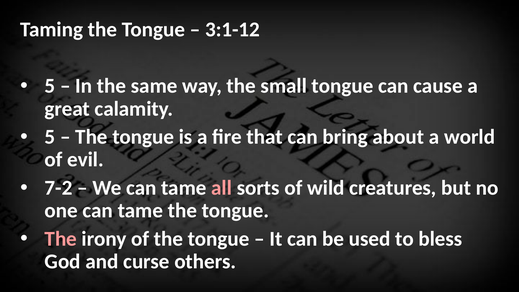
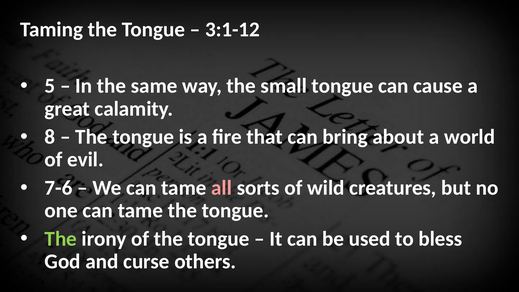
5 at (50, 137): 5 -> 8
7-2: 7-2 -> 7-6
The at (61, 239) colour: pink -> light green
